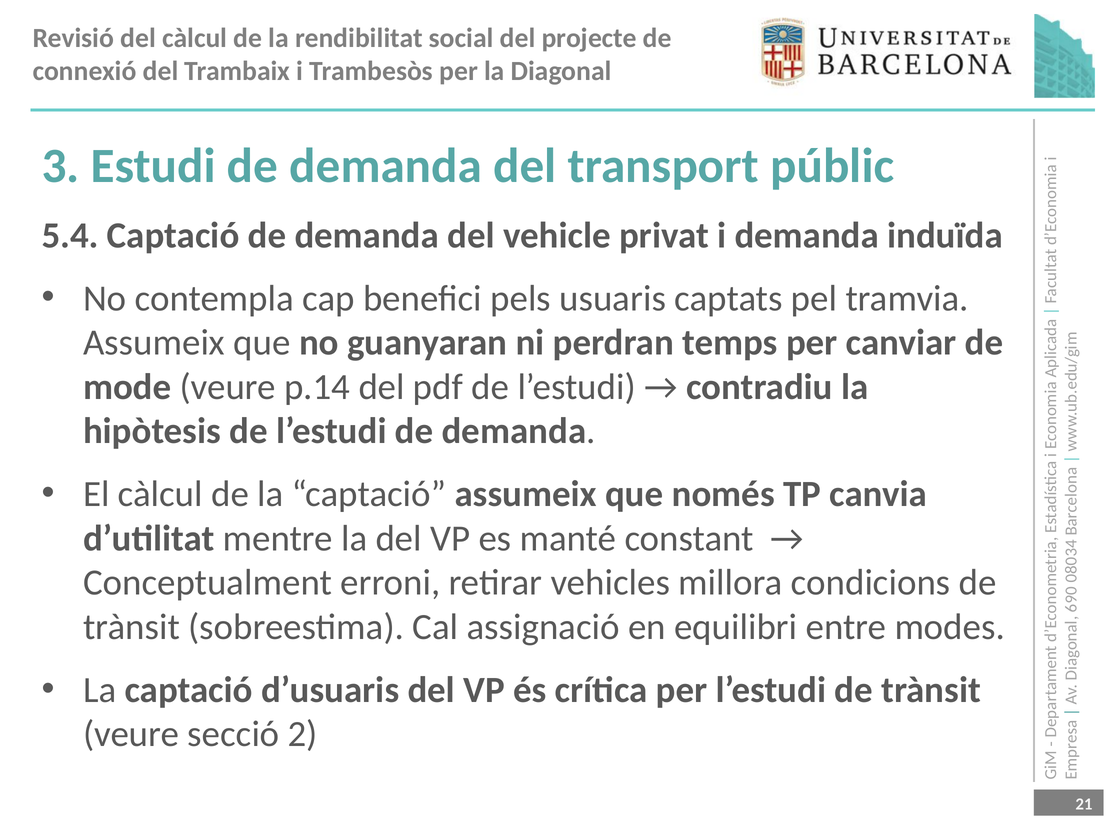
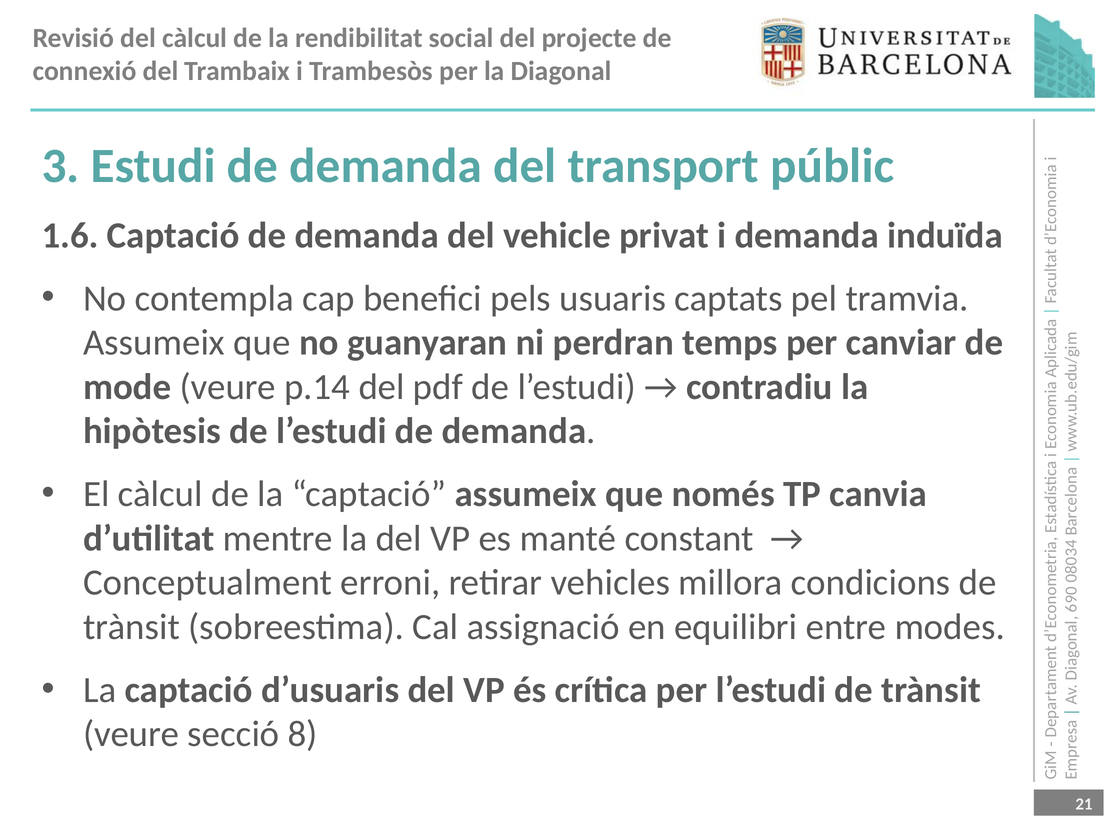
5.4: 5.4 -> 1.6
secció 2: 2 -> 8
